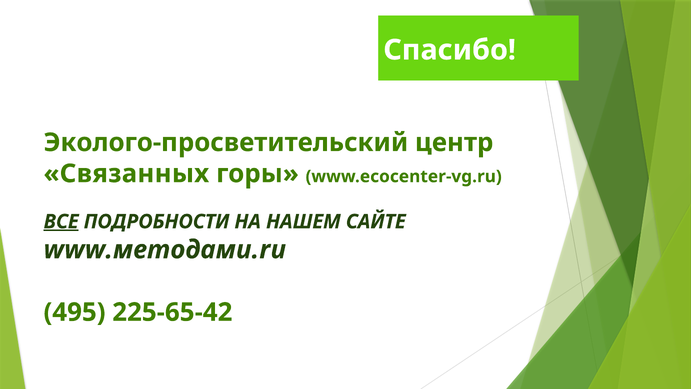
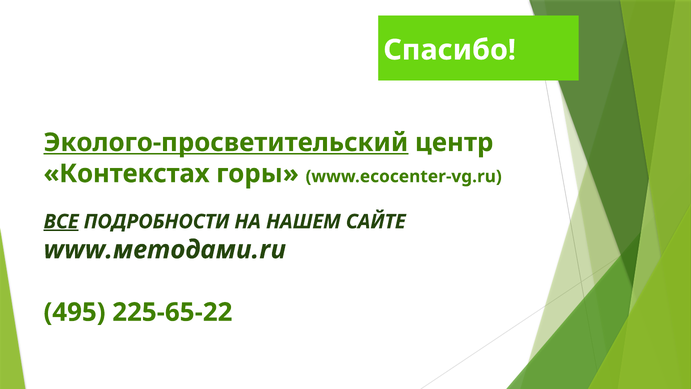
Эколого-просветительский underline: none -> present
Связанных: Связанных -> Контекстах
225-65-42: 225-65-42 -> 225-65-22
